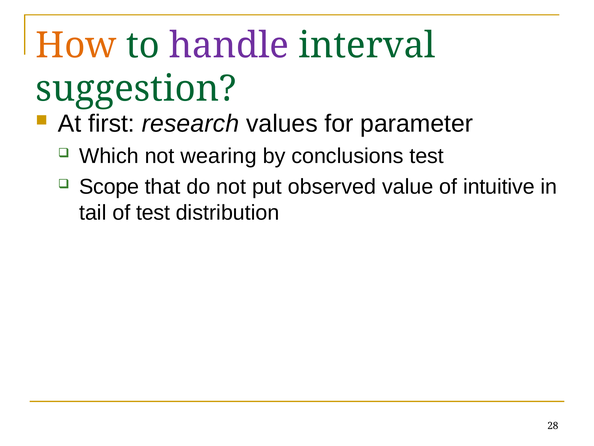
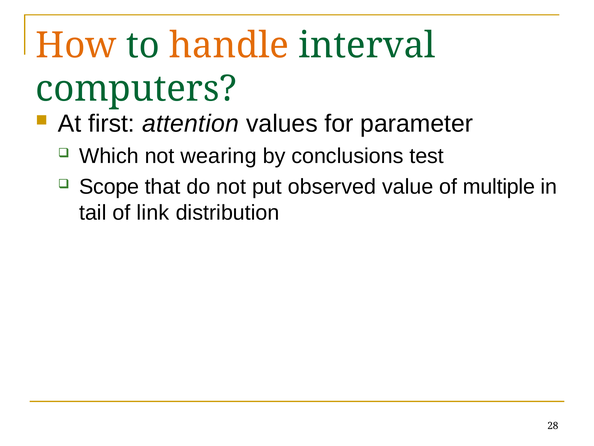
handle colour: purple -> orange
suggestion: suggestion -> computers
research: research -> attention
intuitive: intuitive -> multiple
of test: test -> link
